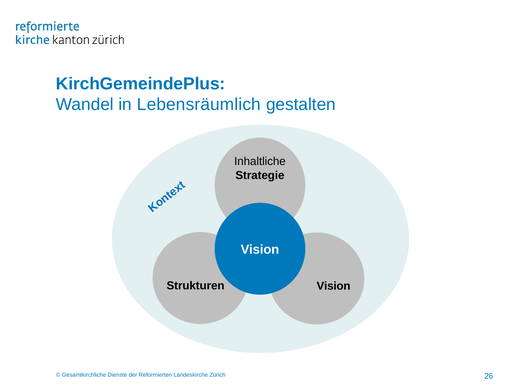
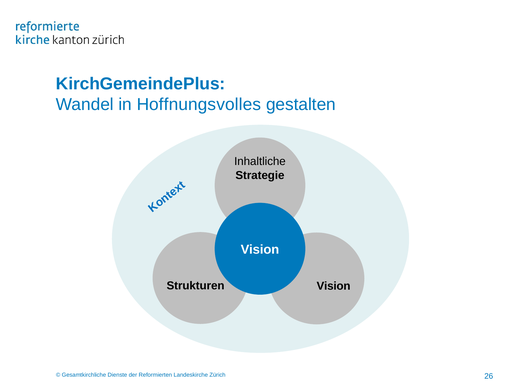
Lebensräumlich: Lebensräumlich -> Hoffnungsvolles
